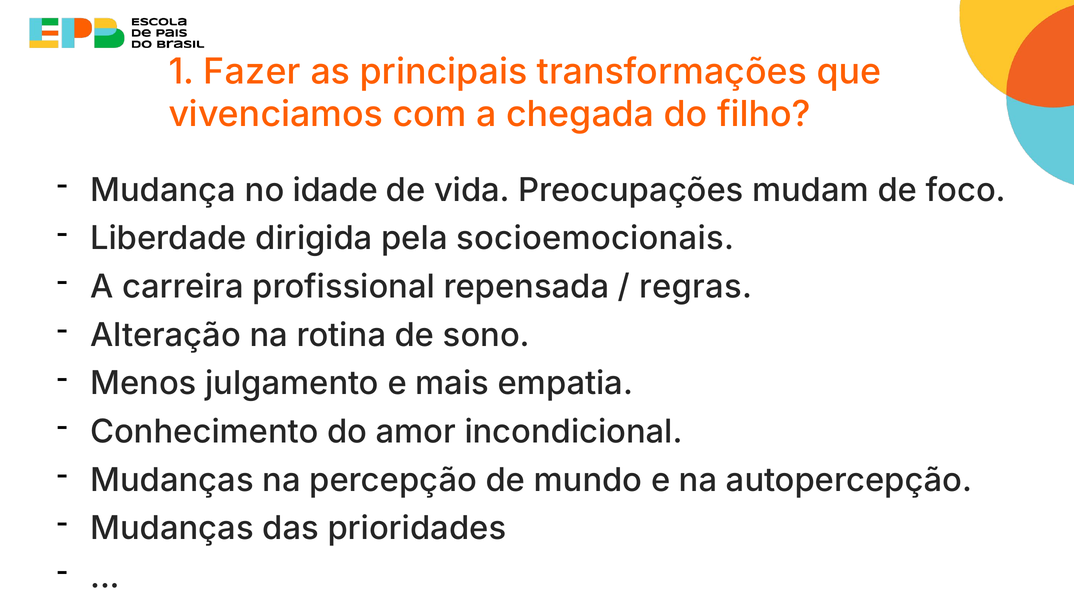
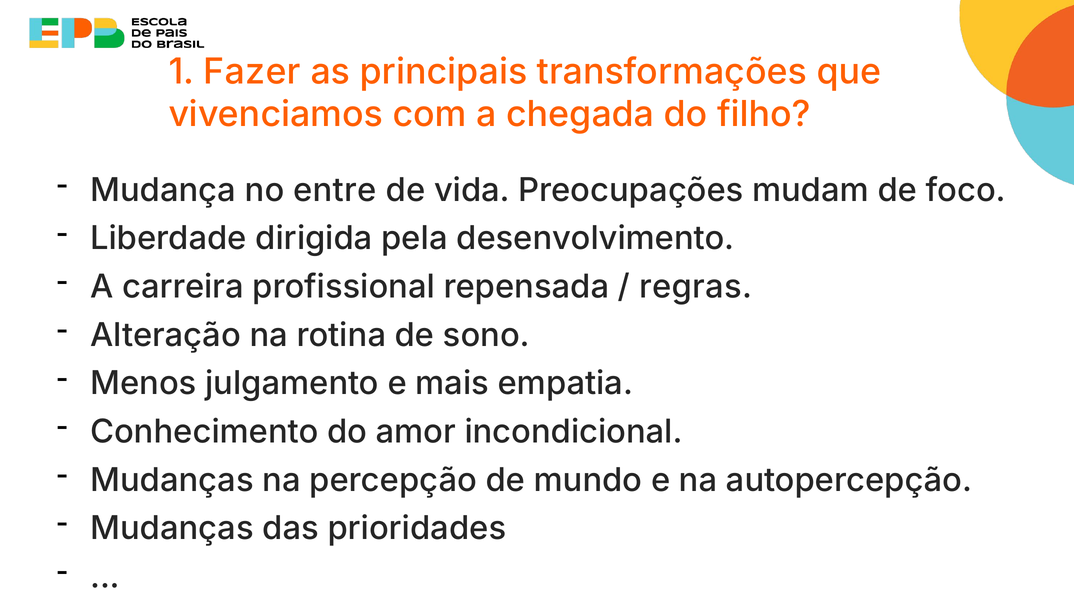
idade: idade -> entre
socioemocionais: socioemocionais -> desenvolvimento
